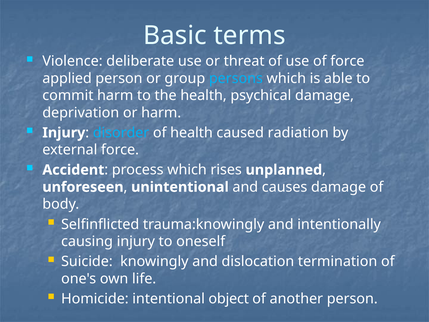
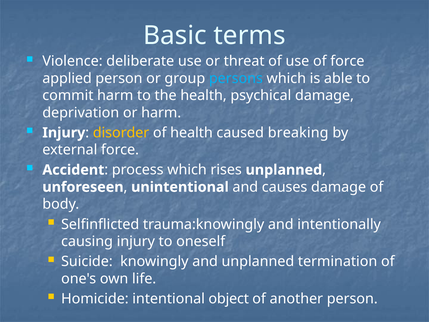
disorder colour: light blue -> yellow
radiation: radiation -> breaking
and dislocation: dislocation -> unplanned
